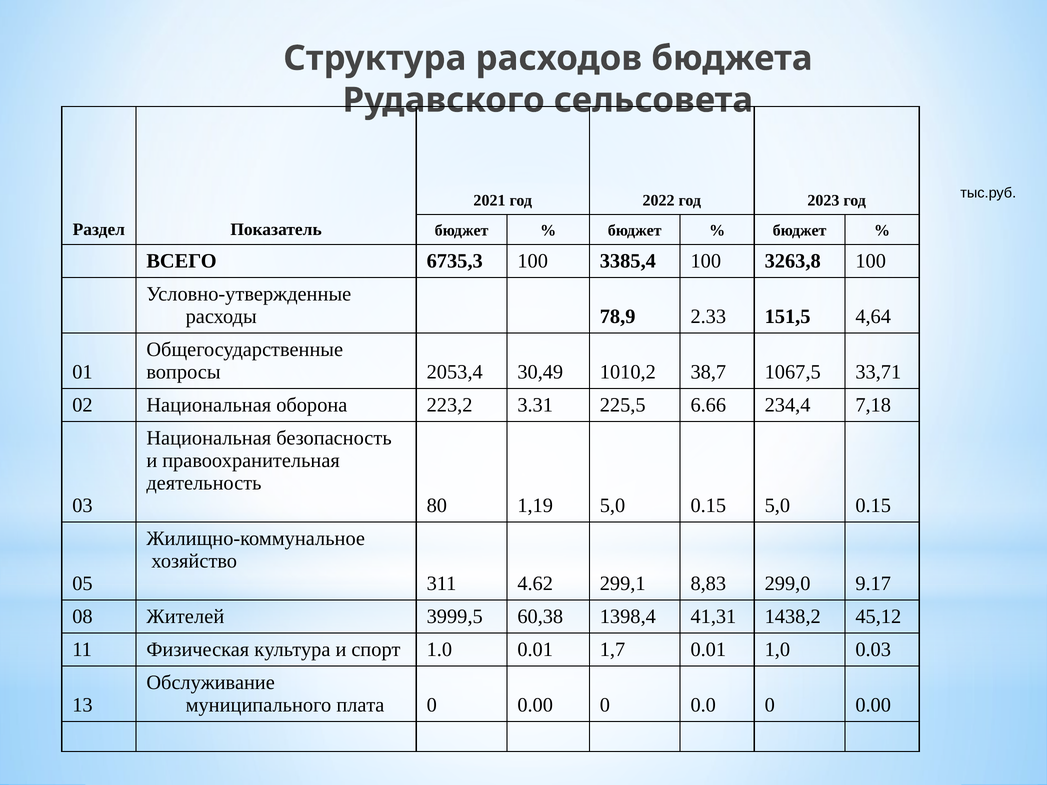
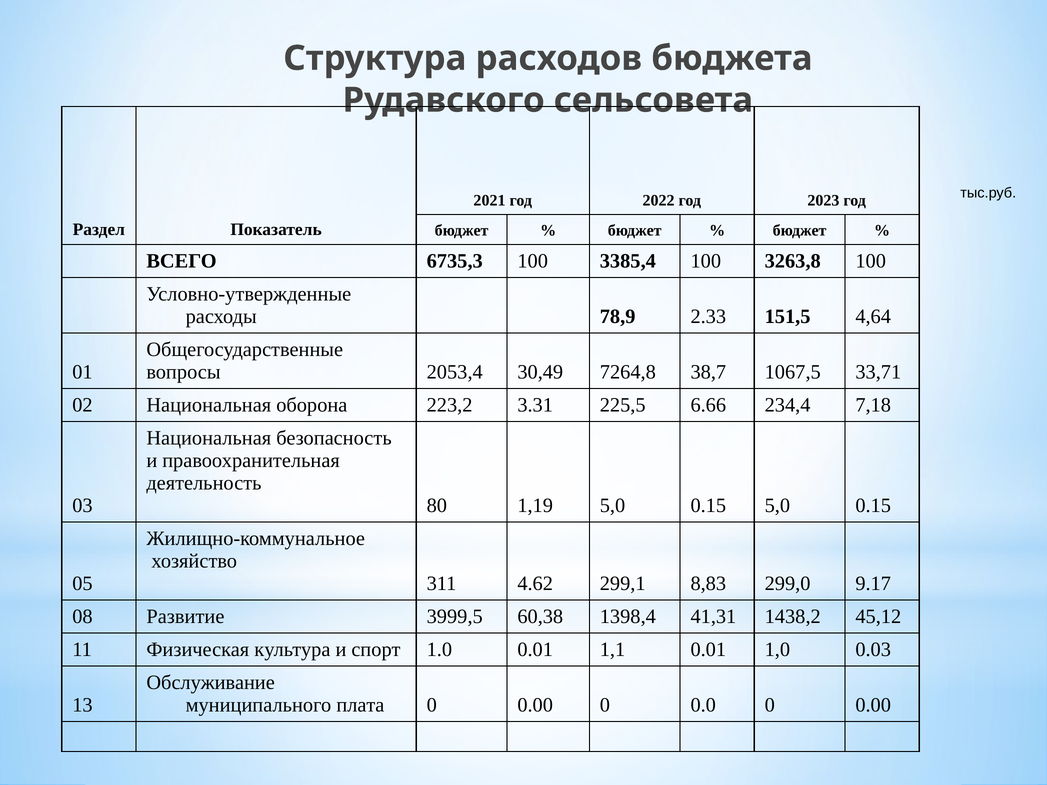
1010,2: 1010,2 -> 7264,8
Жителей: Жителей -> Развитие
1,7: 1,7 -> 1,1
